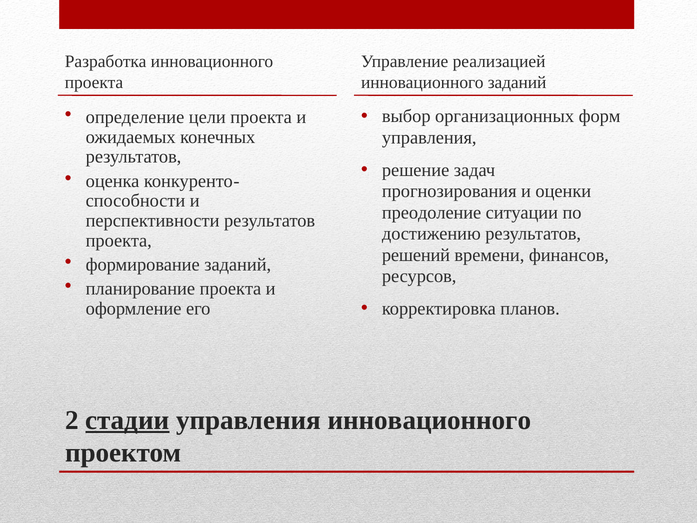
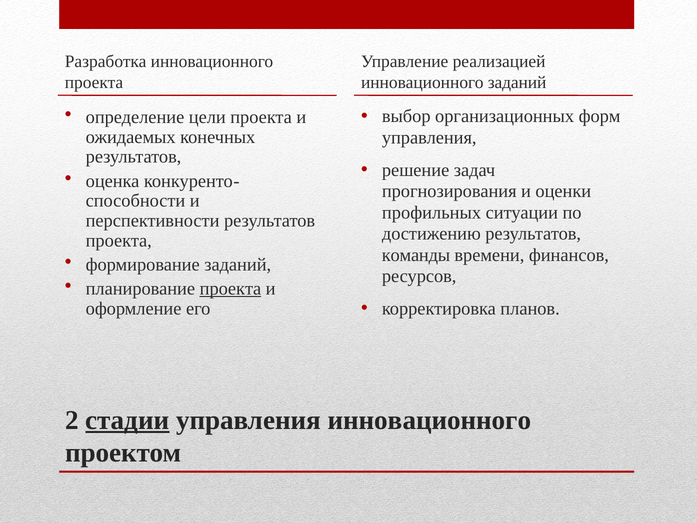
преодоление: преодоление -> профильных
решений: решений -> команды
проекта at (230, 289) underline: none -> present
